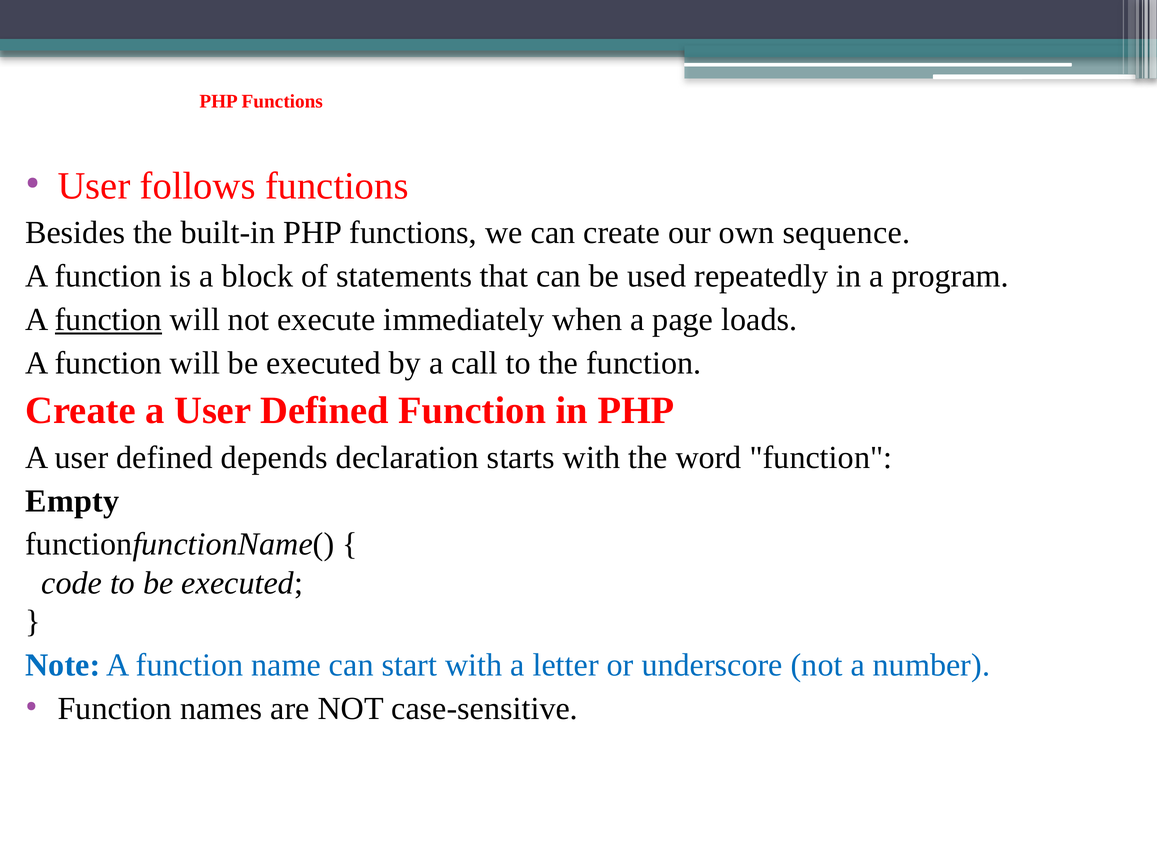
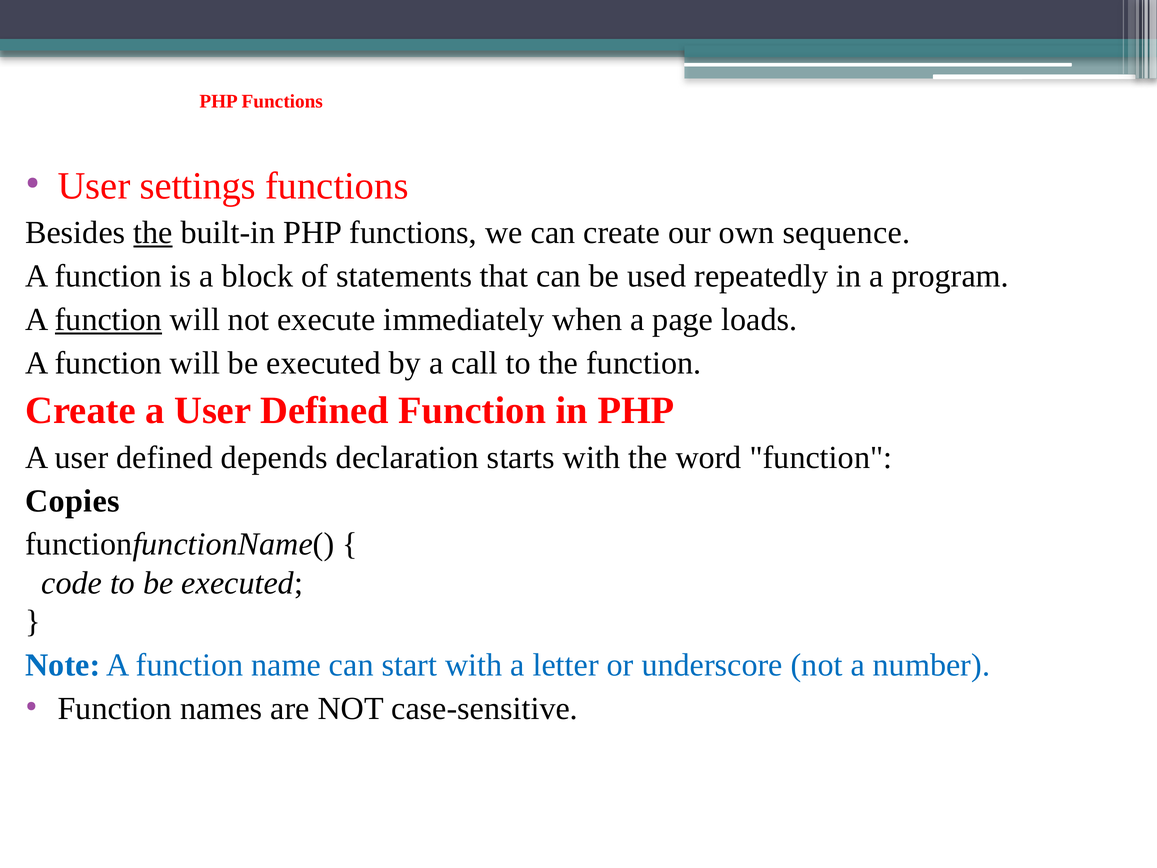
follows: follows -> settings
the at (153, 233) underline: none -> present
Empty: Empty -> Copies
